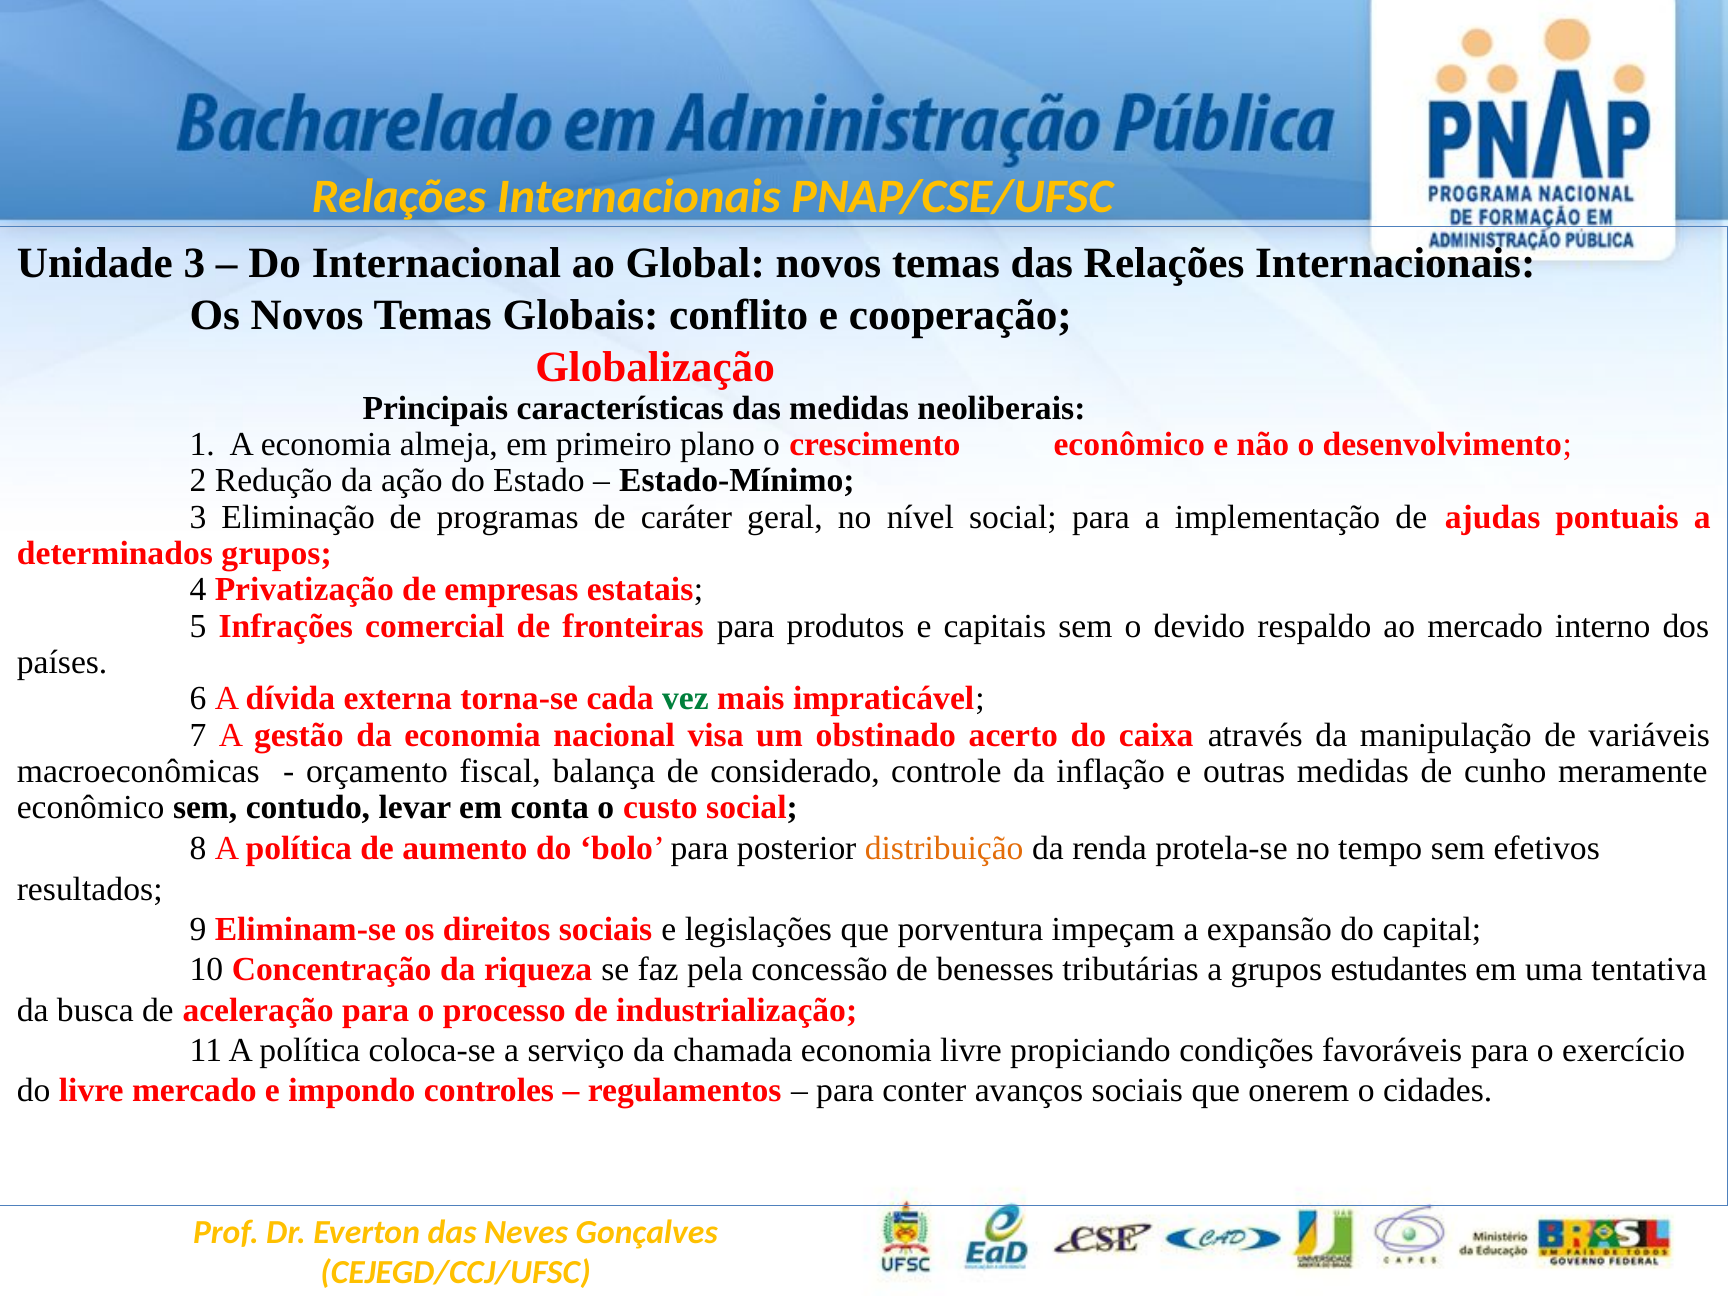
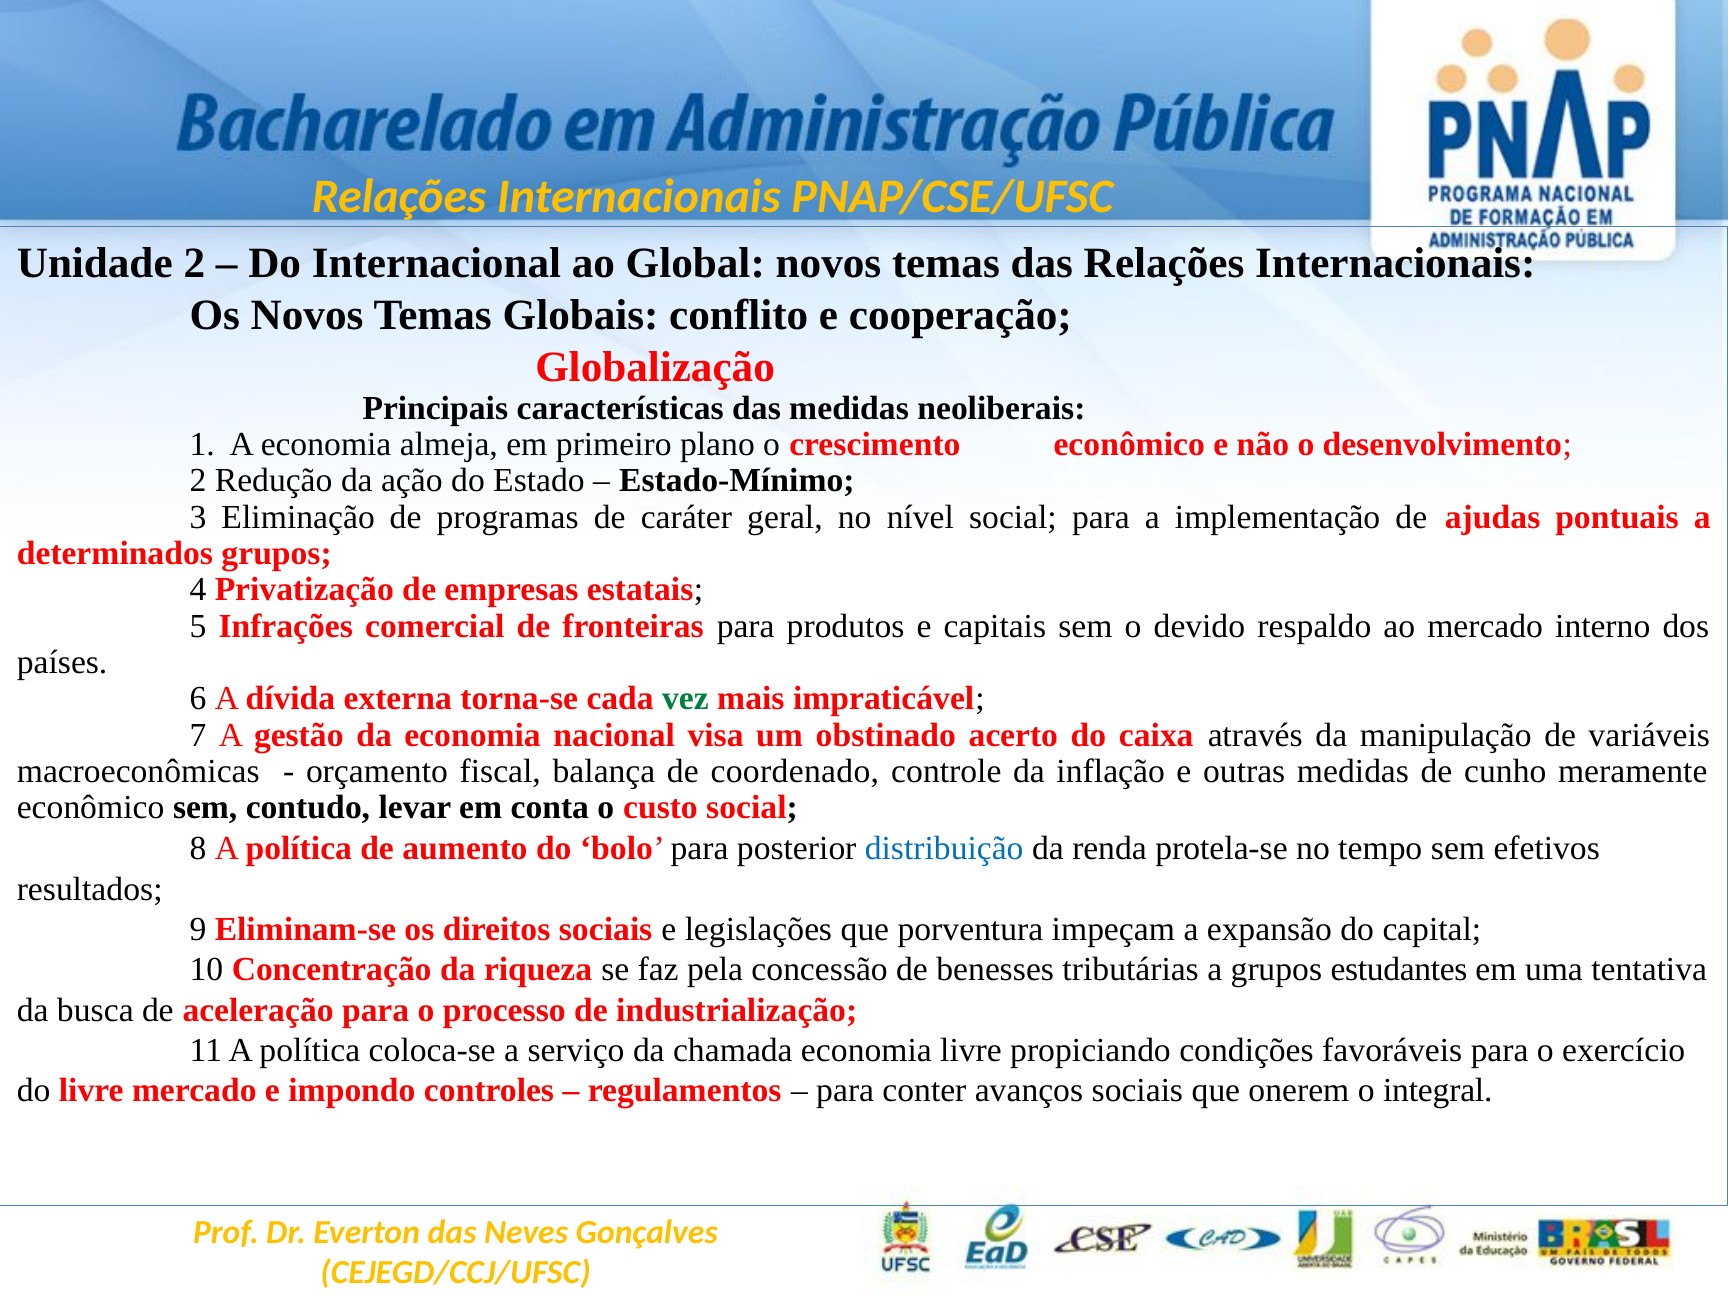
Unidade 3: 3 -> 2
considerado: considerado -> coordenado
distribuição colour: orange -> blue
cidades: cidades -> integral
